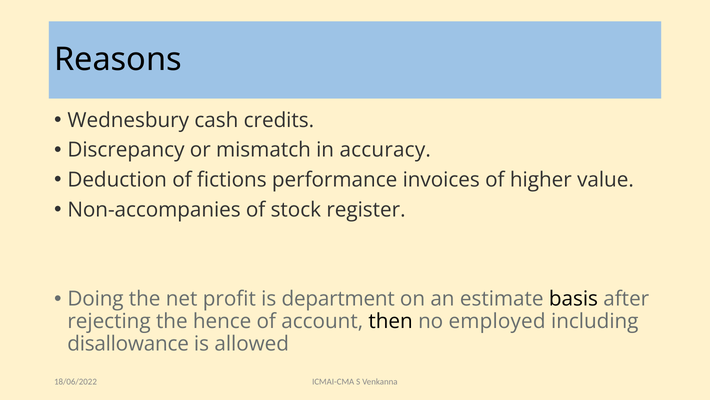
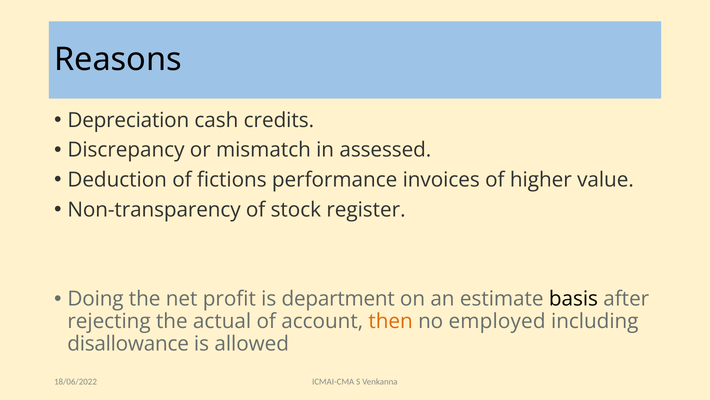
Wednesbury: Wednesbury -> Depreciation
accuracy: accuracy -> assessed
Non-accompanies: Non-accompanies -> Non-transparency
hence: hence -> actual
then colour: black -> orange
